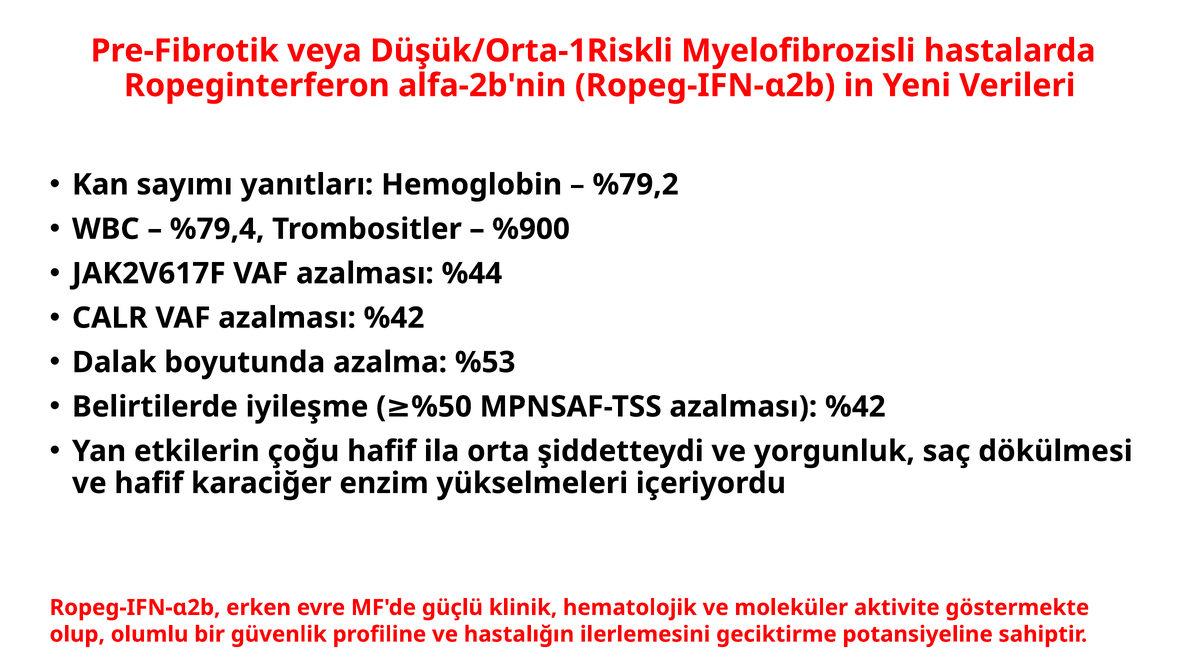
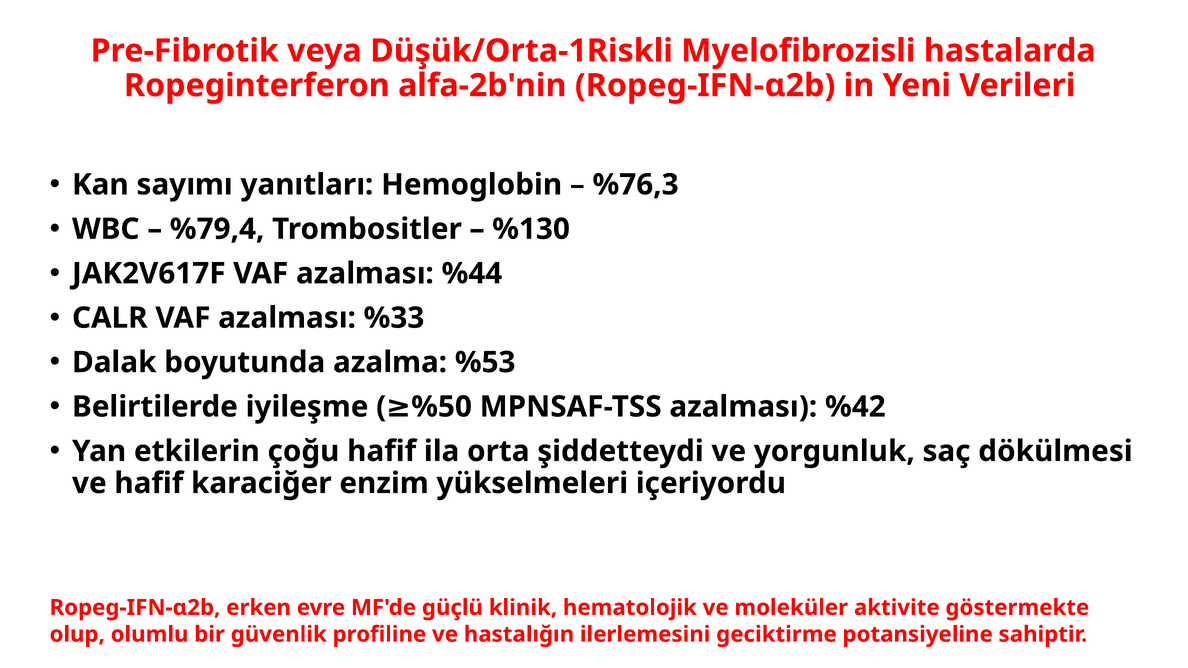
%79,2: %79,2 -> %76,3
%900: %900 -> %130
VAF azalması %42: %42 -> %33
